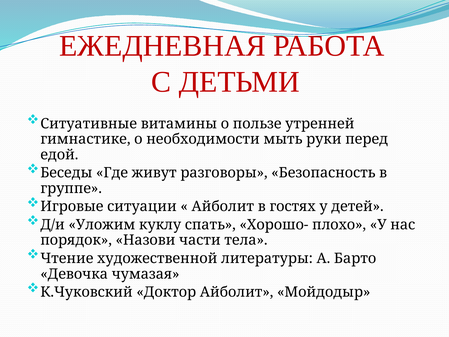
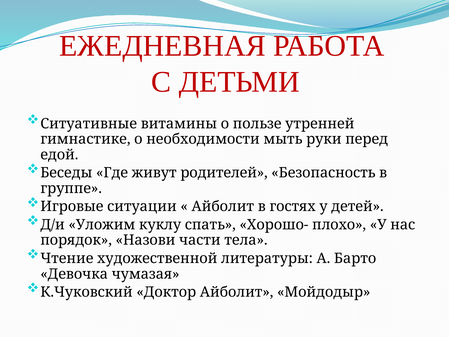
разговоры: разговоры -> родителей
